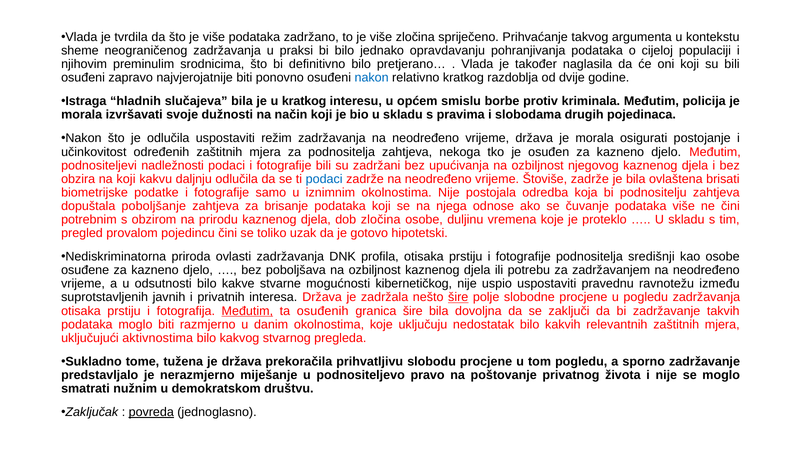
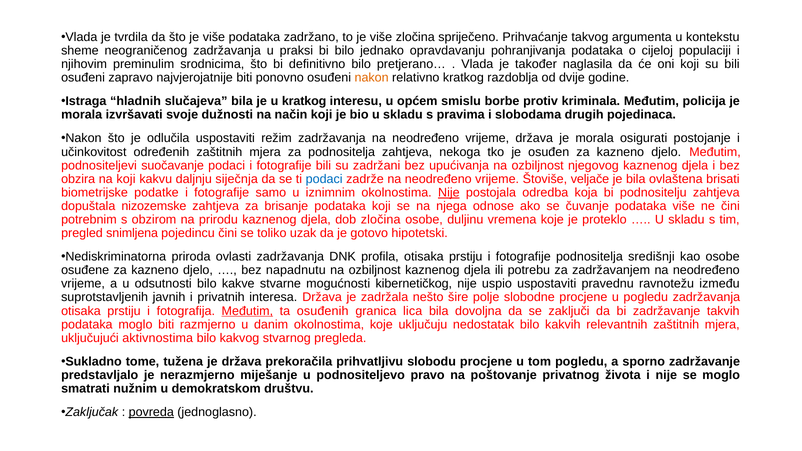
nakon at (372, 78) colour: blue -> orange
nadležnosti: nadležnosti -> suočavanje
daljnju odlučila: odlučila -> siječnja
Štoviše zadrže: zadrže -> veljače
Nije at (449, 193) underline: none -> present
poboljšanje: poboljšanje -> nizozemske
provalom: provalom -> snimljena
poboljšava: poboljšava -> napadnutu
šire at (458, 297) underline: present -> none
granica šire: šire -> lica
